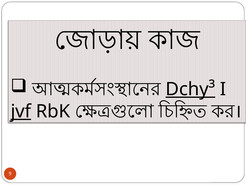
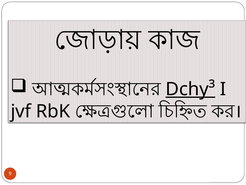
jvf underline: present -> none
